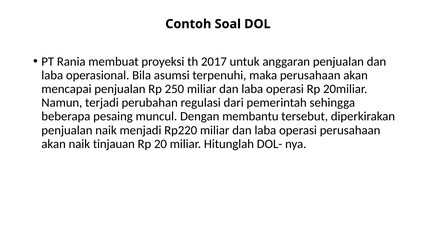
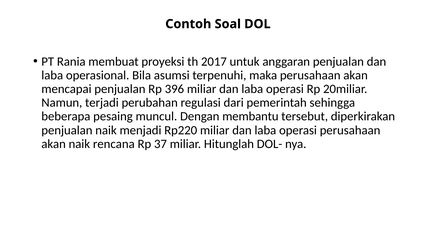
250: 250 -> 396
tinjauan: tinjauan -> rencana
20: 20 -> 37
